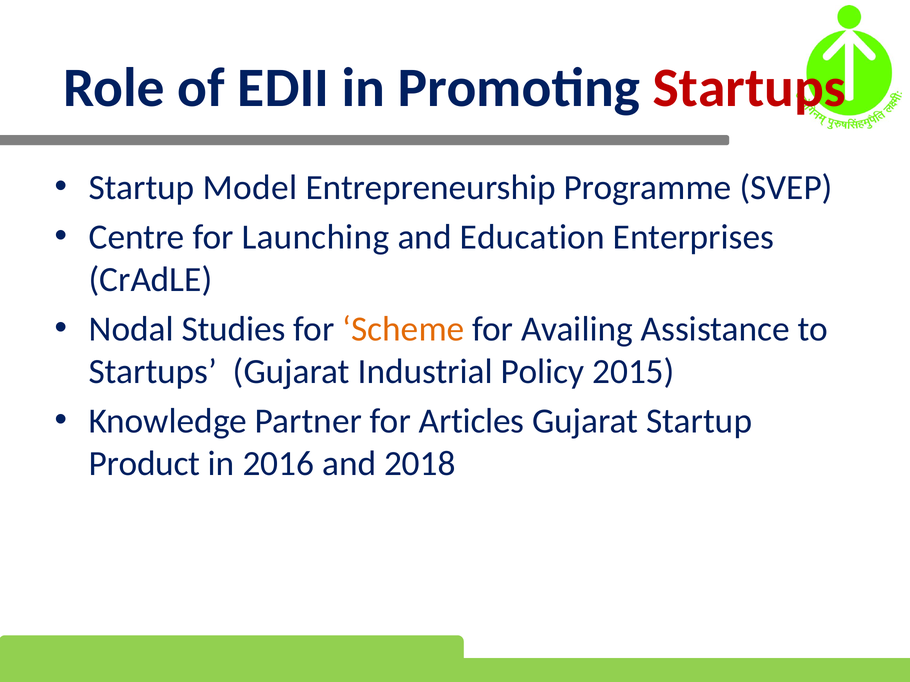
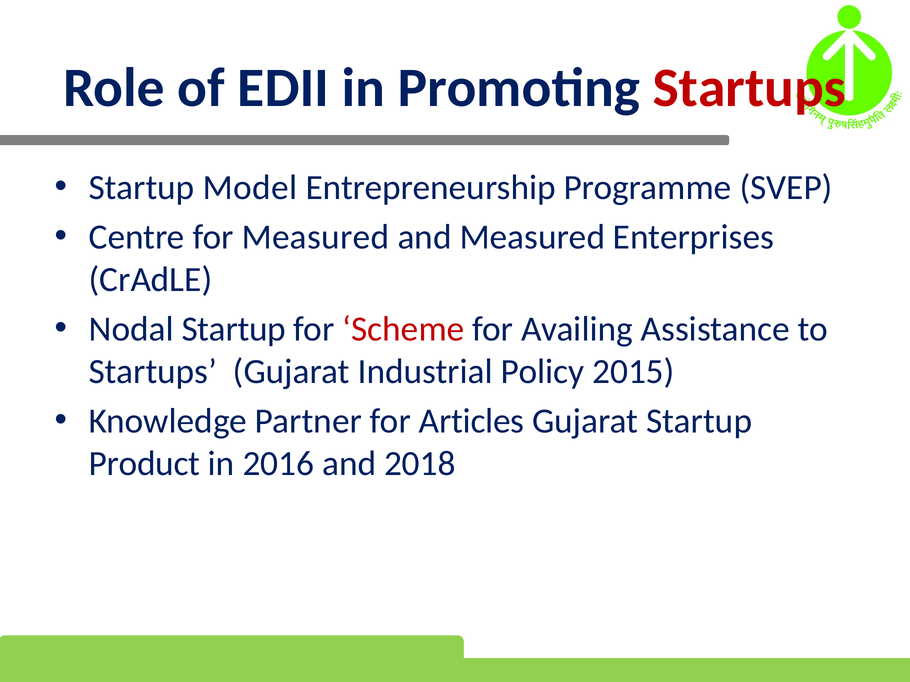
for Launching: Launching -> Measured
and Education: Education -> Measured
Nodal Studies: Studies -> Startup
Scheme colour: orange -> red
